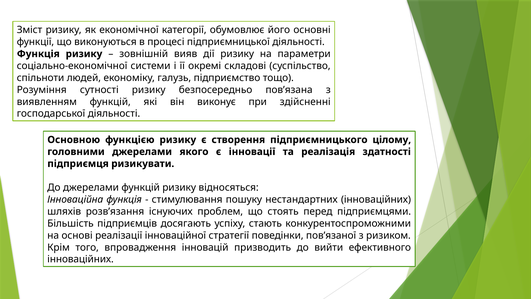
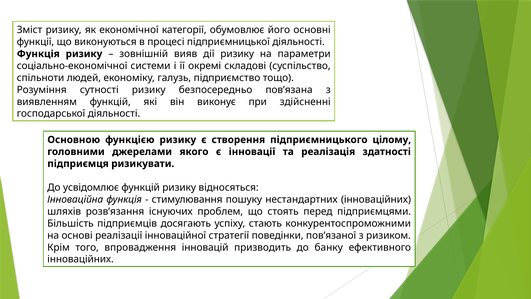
До джерелами: джерелами -> усвідомлює
вийти: вийти -> банку
